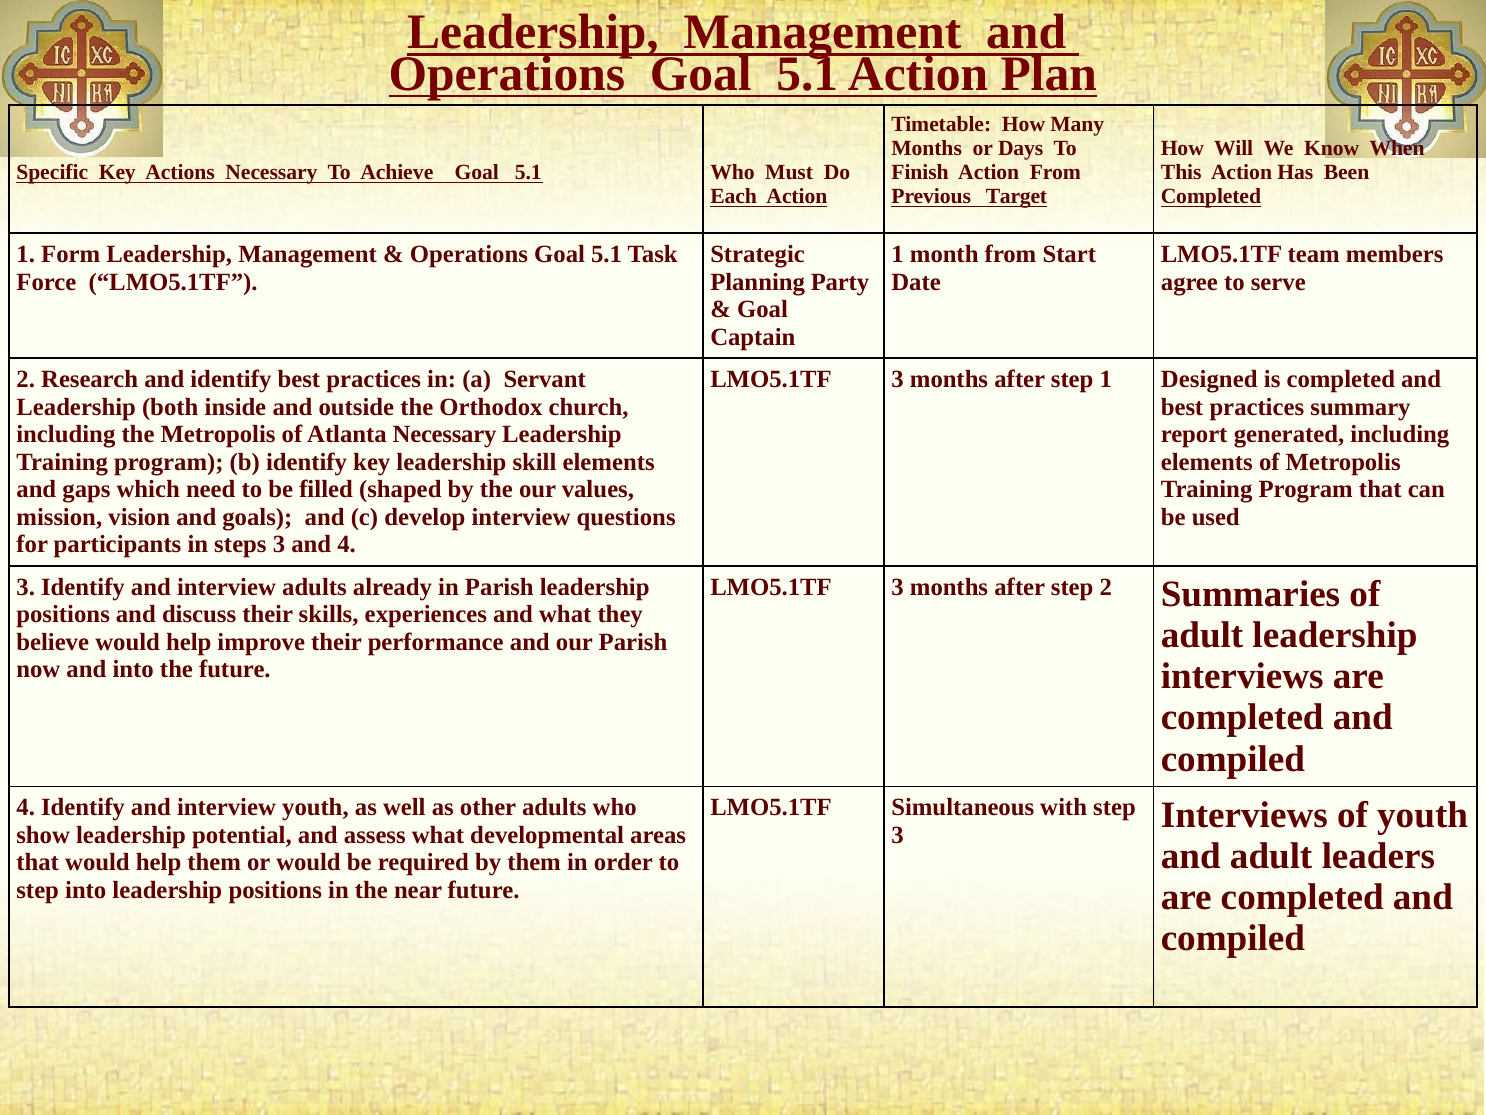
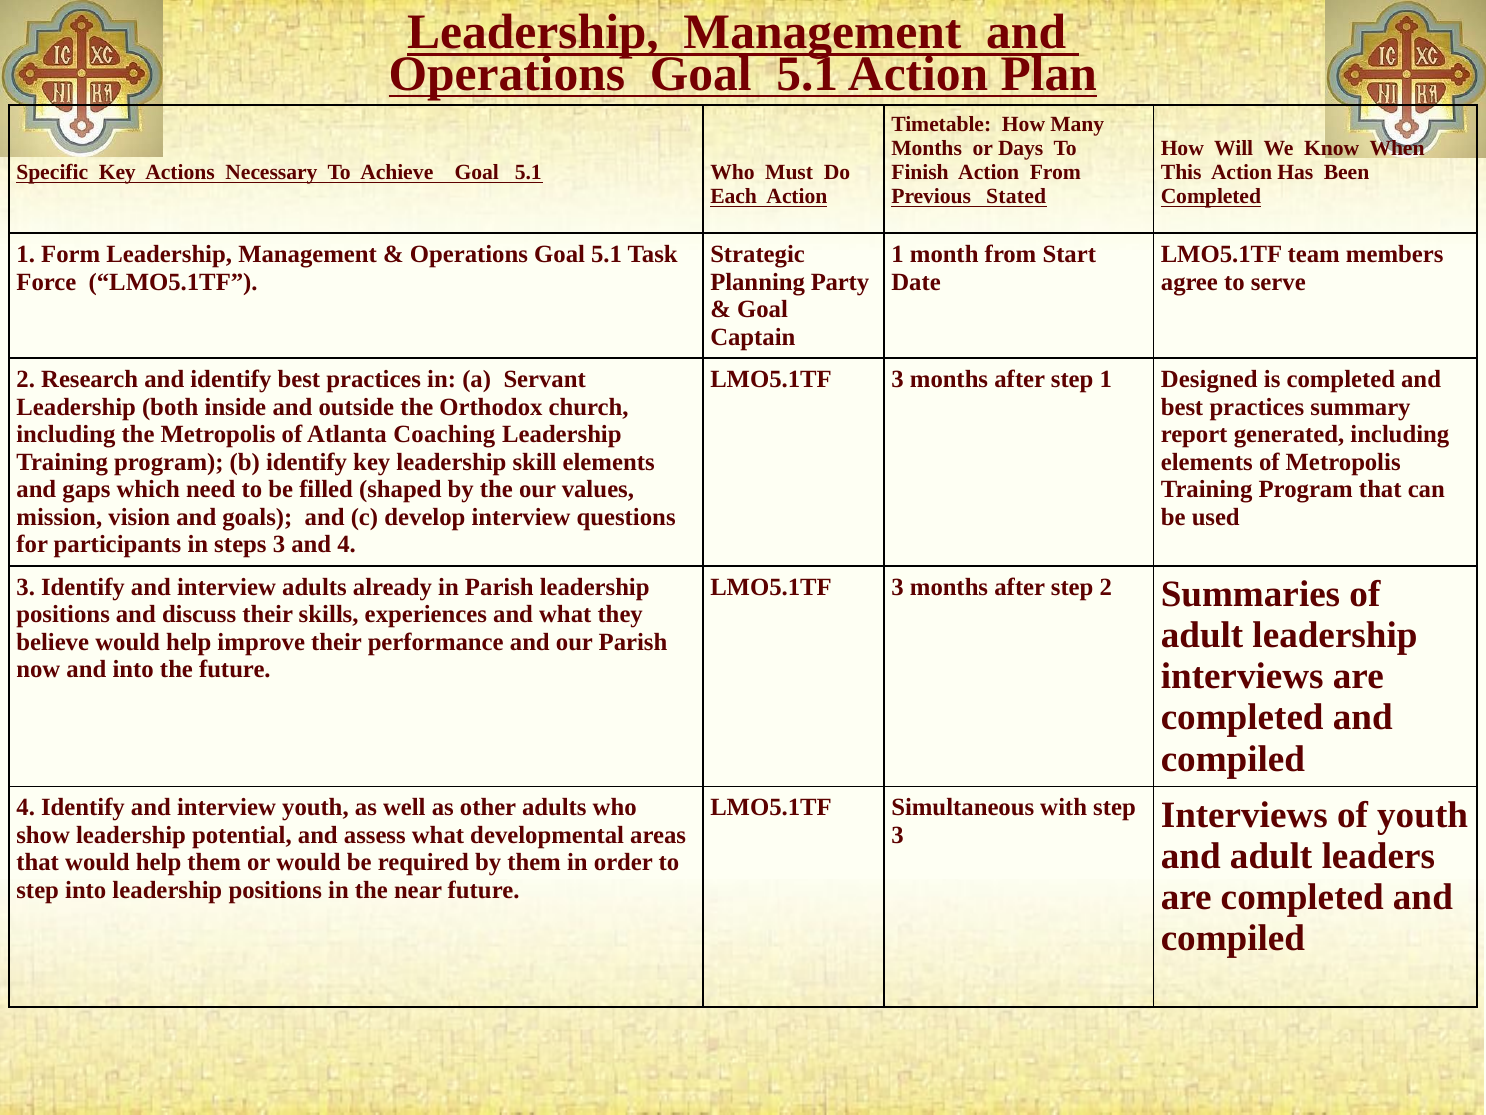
Target: Target -> Stated
Atlanta Necessary: Necessary -> Coaching
